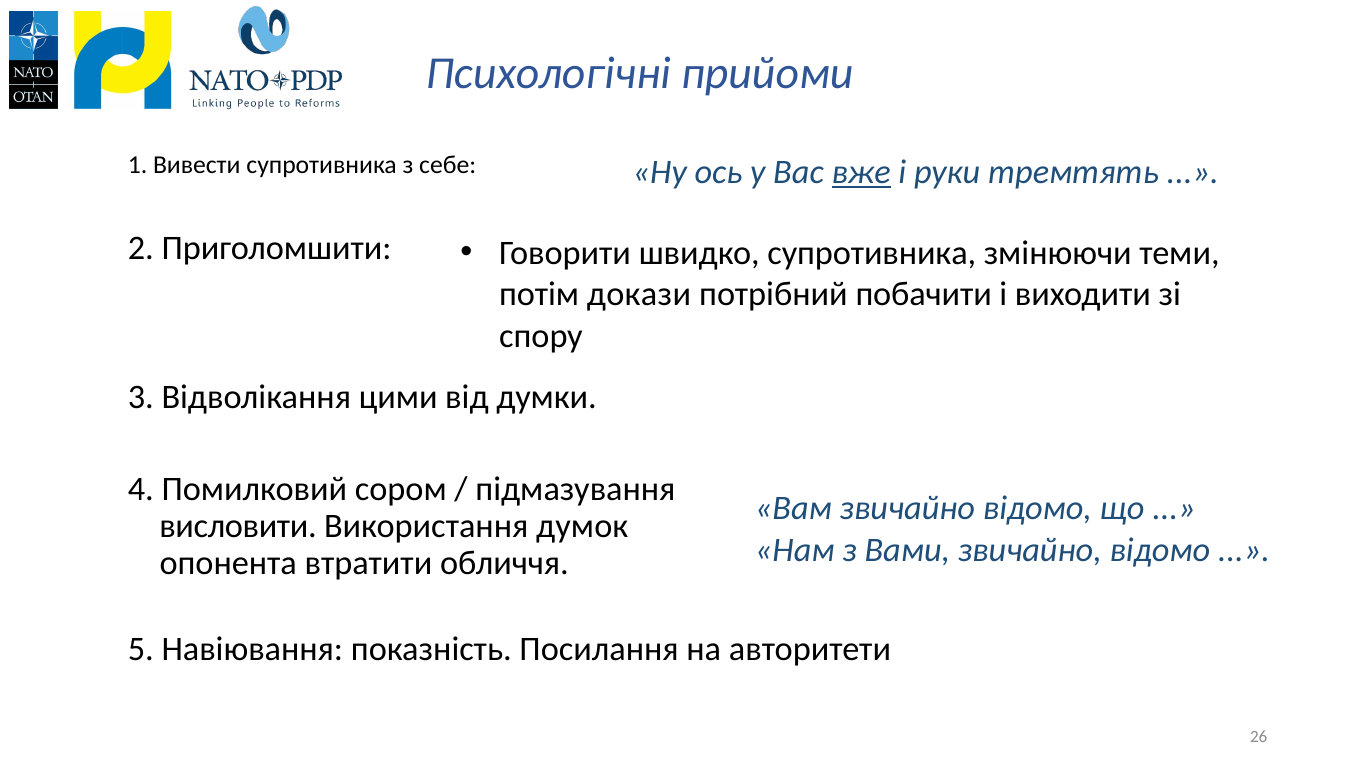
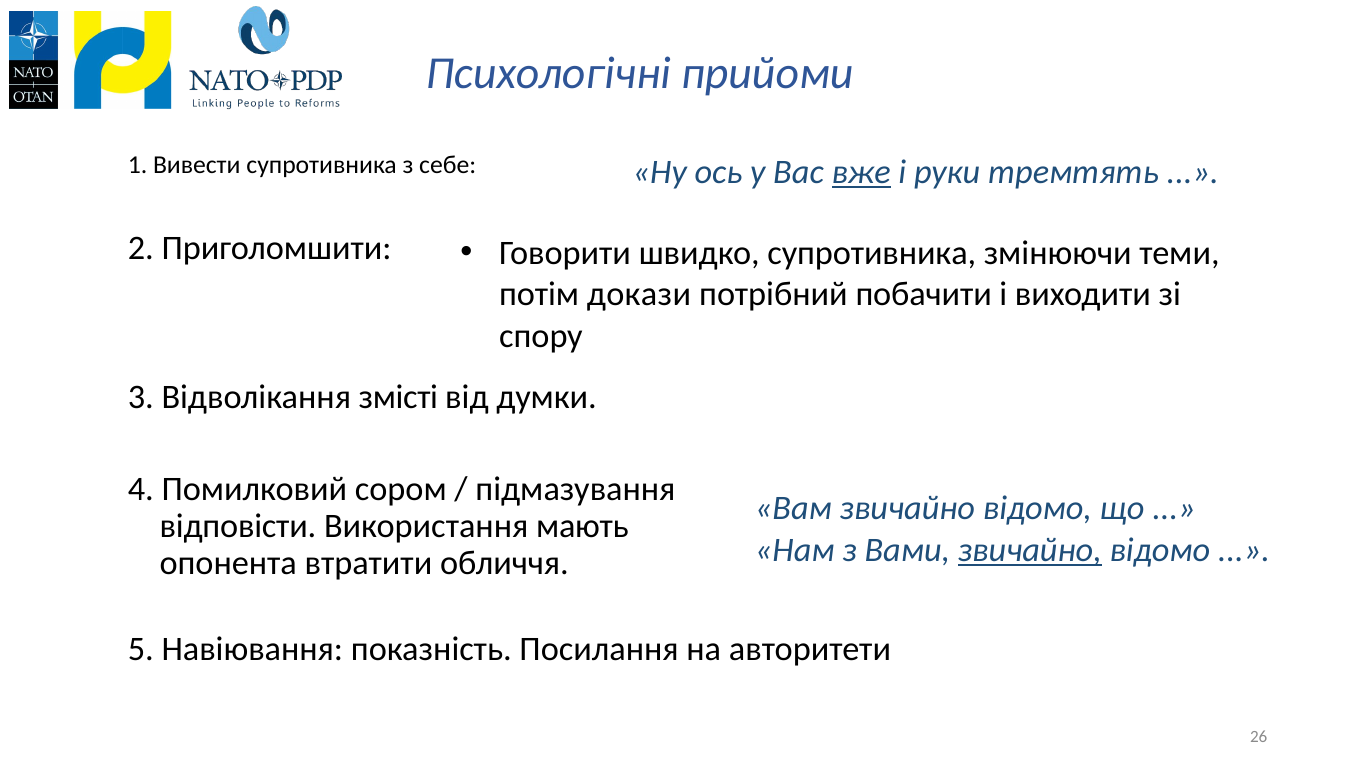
цими: цими -> змісті
висловити: висловити -> відповісти
думок: думок -> мають
звичайно at (1030, 550) underline: none -> present
